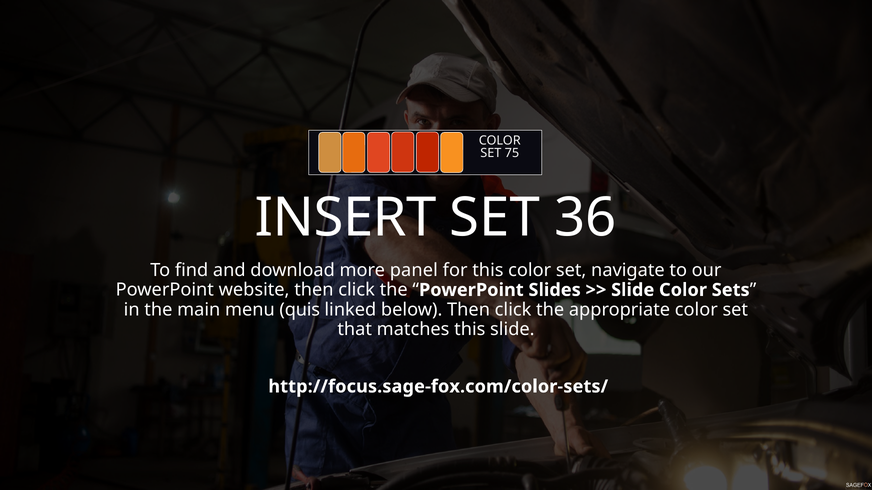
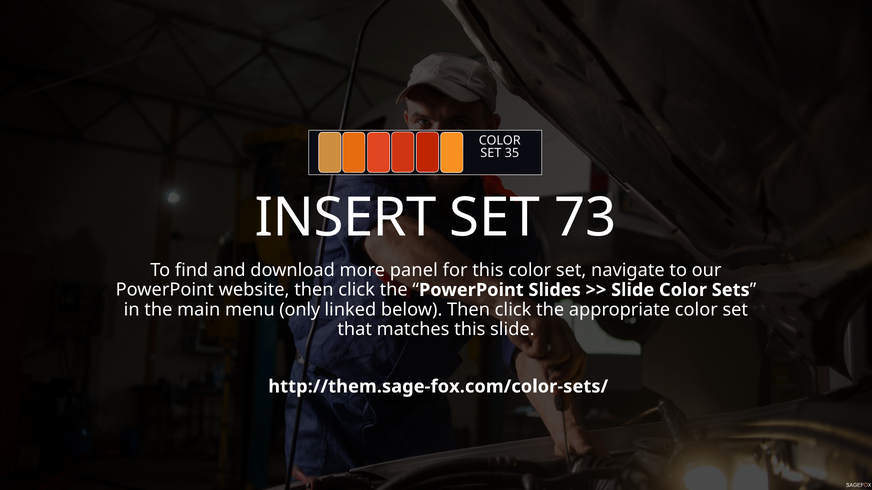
75: 75 -> 35
36: 36 -> 73
quis: quis -> only
http://focus.sage-fox.com/color-sets/: http://focus.sage-fox.com/color-sets/ -> http://them.sage-fox.com/color-sets/
